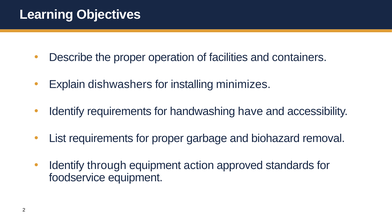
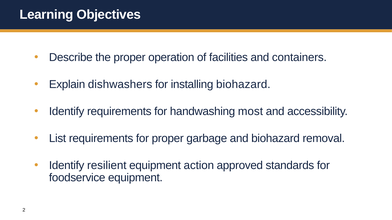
installing minimizes: minimizes -> biohazard
have: have -> most
through: through -> resilient
